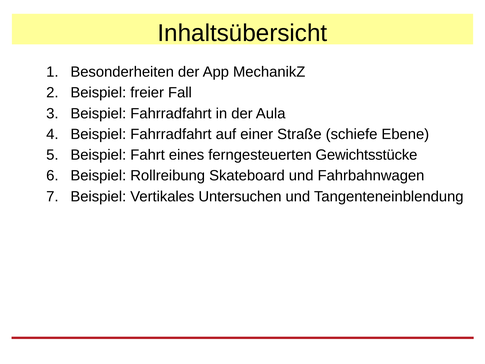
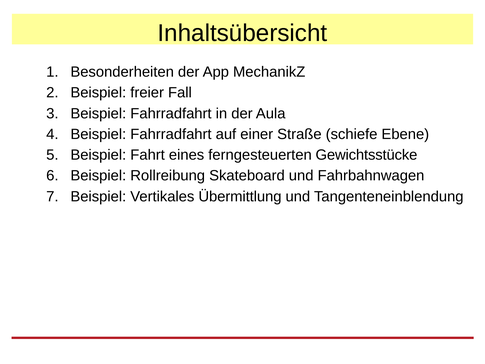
Untersuchen: Untersuchen -> Übermittlung
